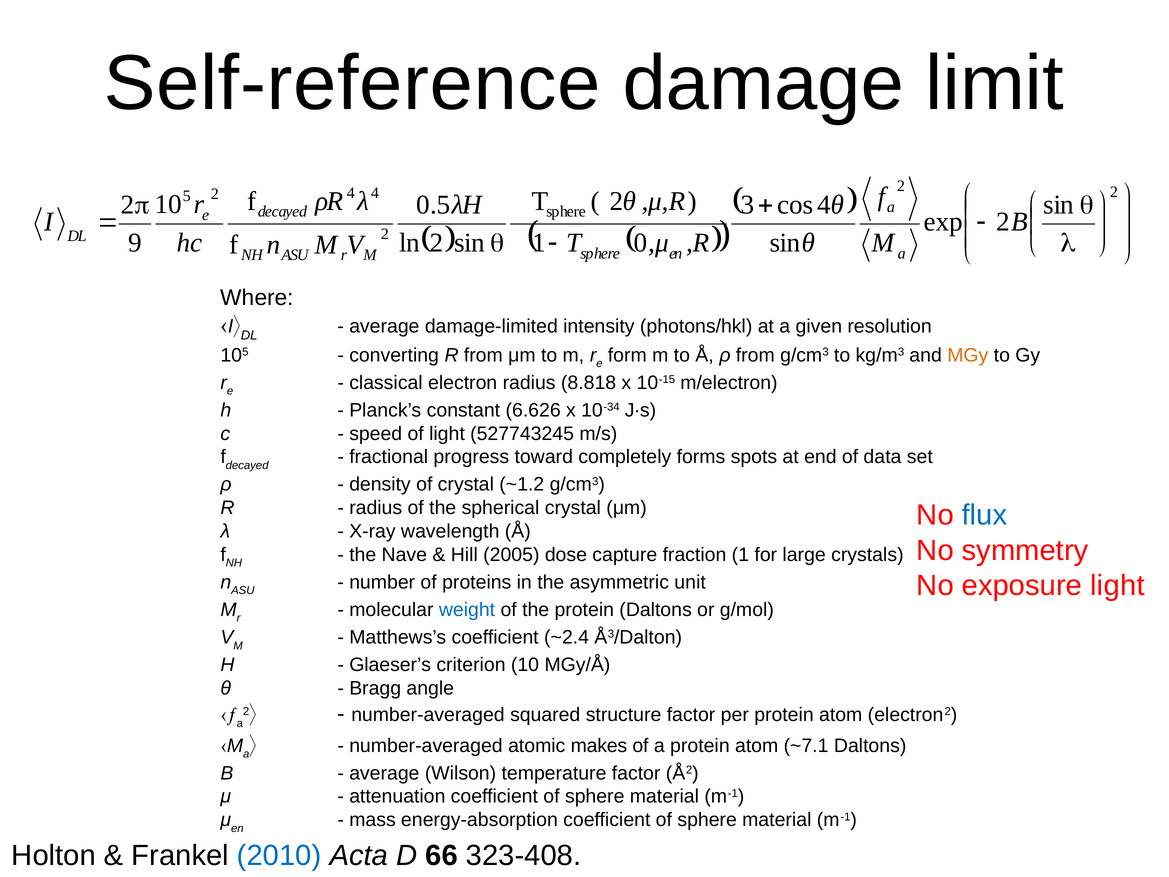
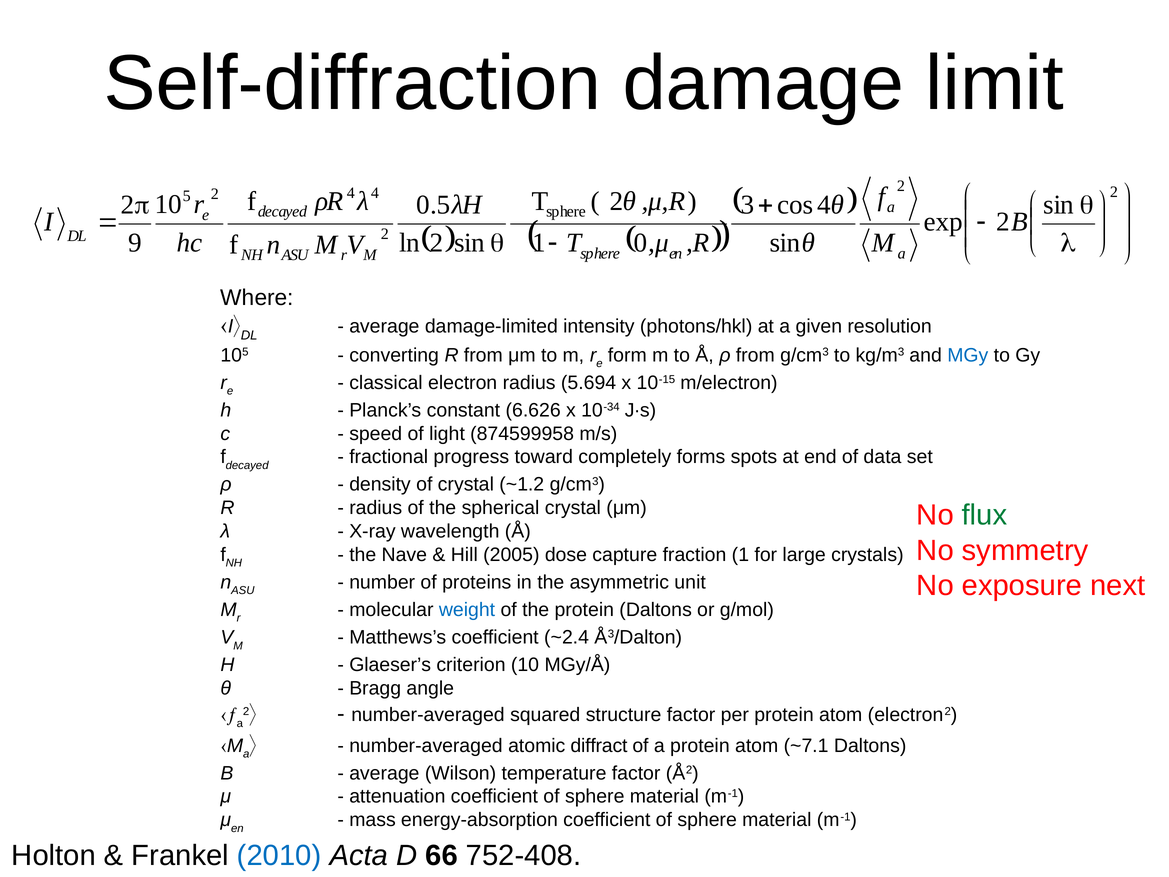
Self-reference: Self-reference -> Self-diffraction
MGy colour: orange -> blue
8.818: 8.818 -> 5.694
527743245: 527743245 -> 874599958
flux colour: blue -> green
exposure light: light -> next
makes: makes -> diffract
323-408: 323-408 -> 752-408
